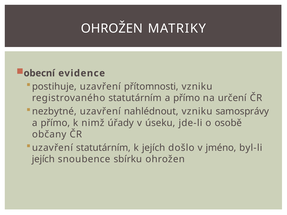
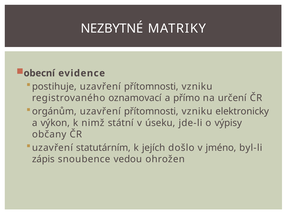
OHROŽEN at (112, 29): OHROŽEN -> NEZBYTNÉ
registrovaného statutárním: statutárním -> oznamovací
nezbytné: nezbytné -> orgánům
nahlédnout at (151, 112): nahlédnout -> přítomnosti
samosprávy: samosprávy -> elektronicky
přímo at (55, 123): přímo -> výkon
úřady: úřady -> státní
osobě: osobě -> výpisy
jejích at (43, 159): jejích -> zápis
sbírku: sbírku -> vedou
